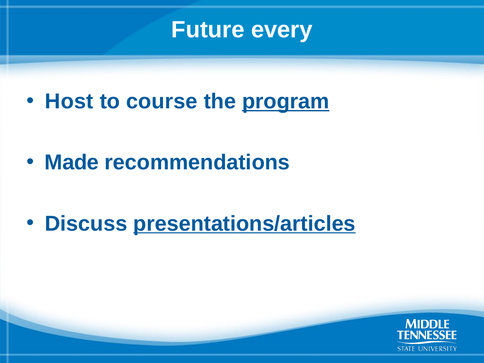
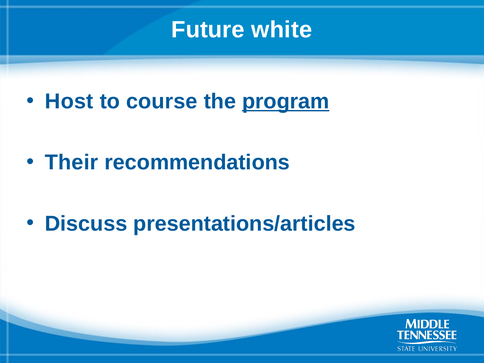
every: every -> white
Made: Made -> Their
presentations/articles underline: present -> none
